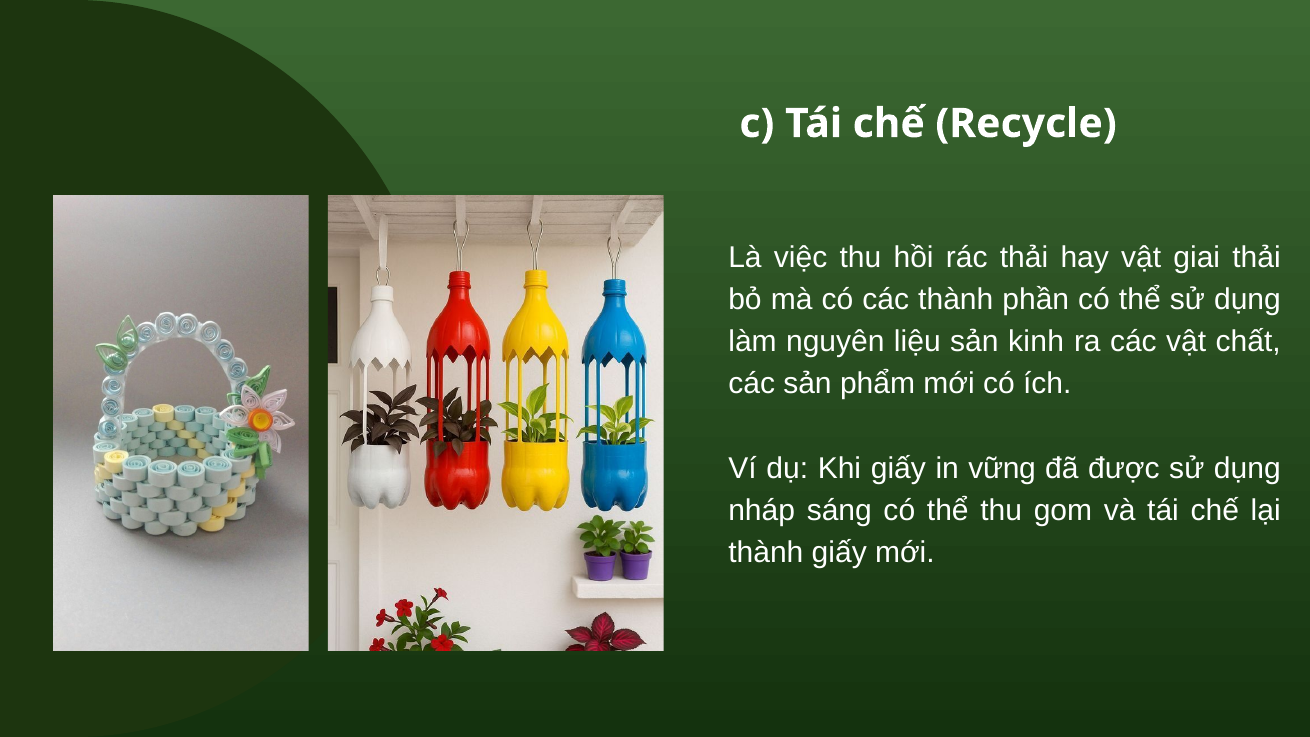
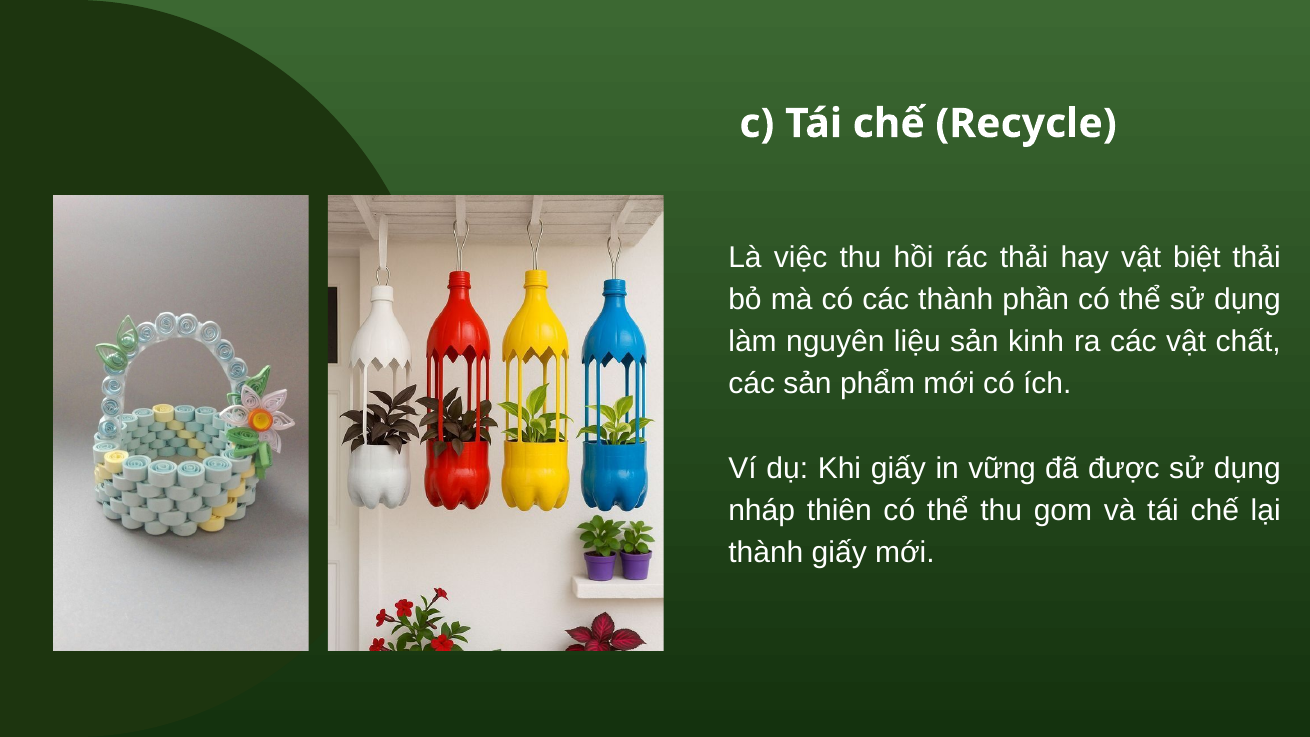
giai: giai -> biệt
sáng: sáng -> thiên
